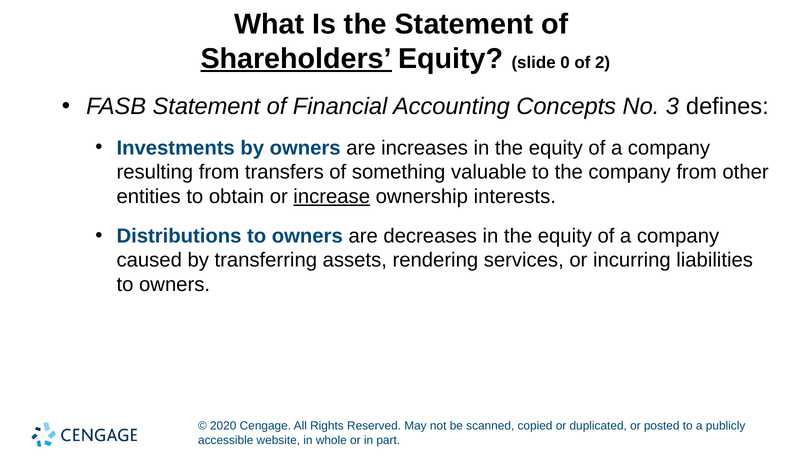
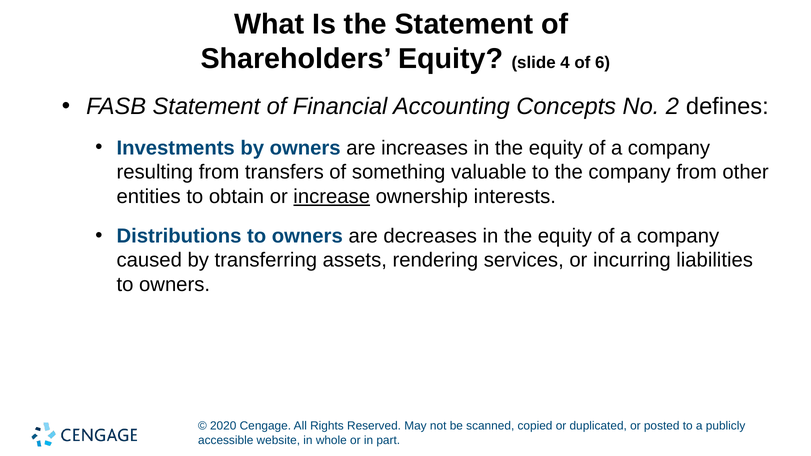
Shareholders underline: present -> none
0: 0 -> 4
2: 2 -> 6
3: 3 -> 2
